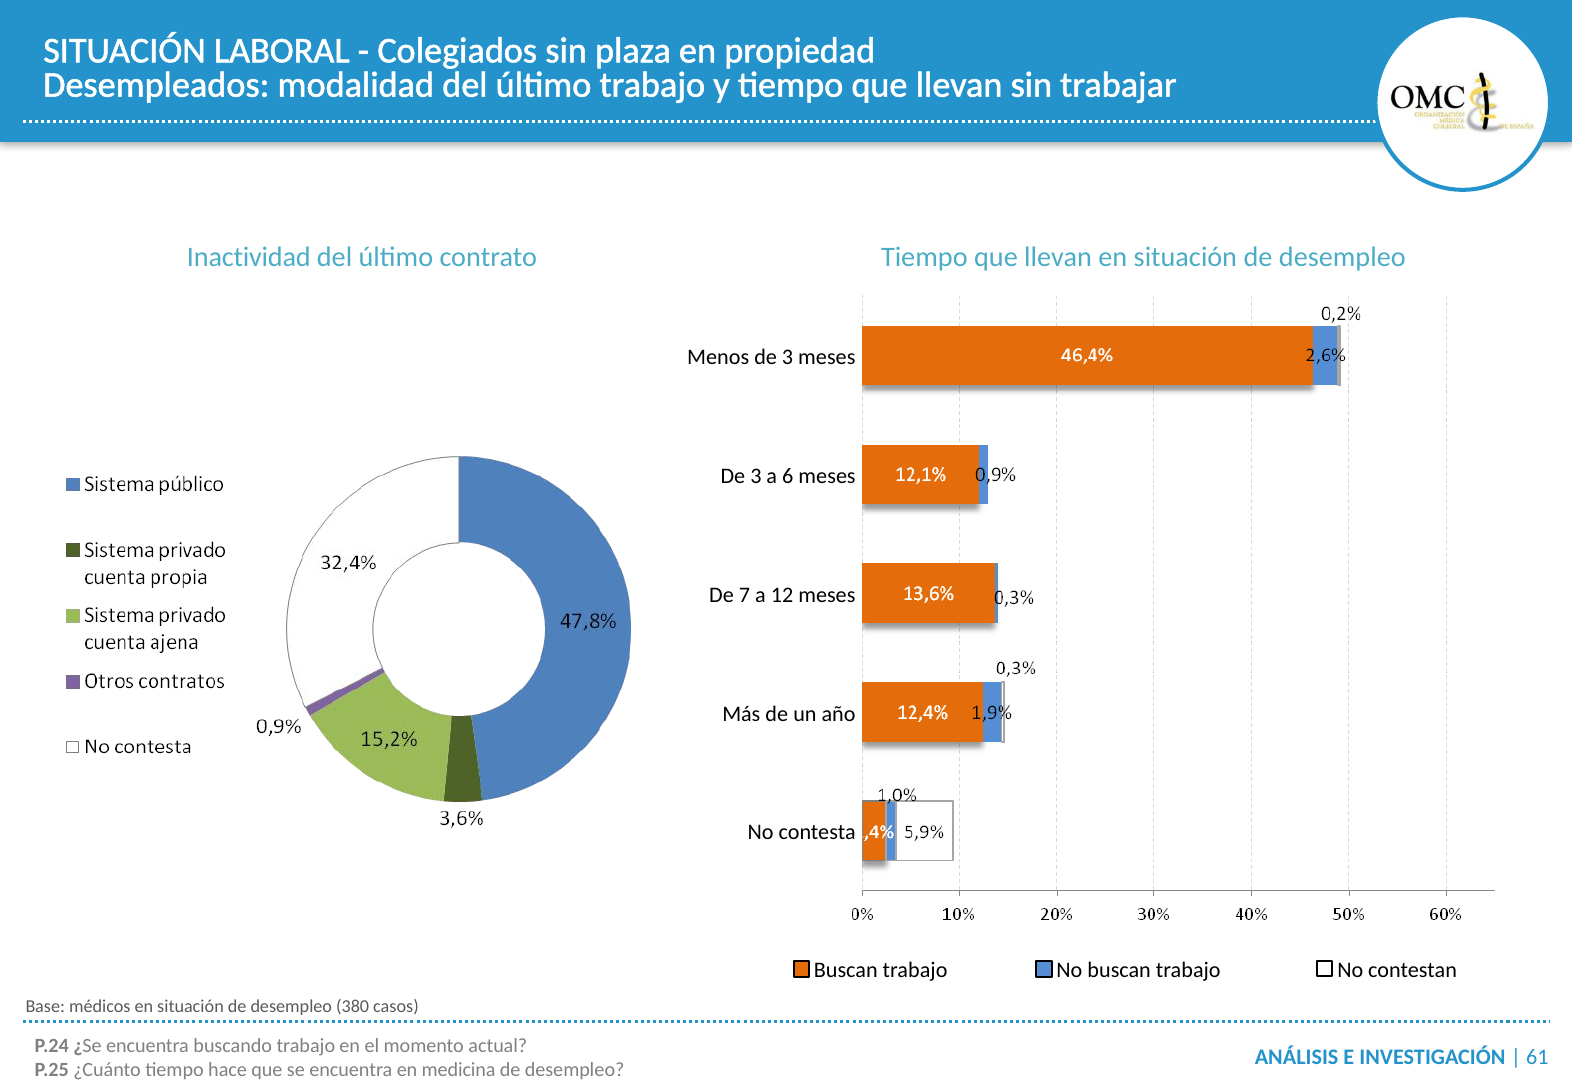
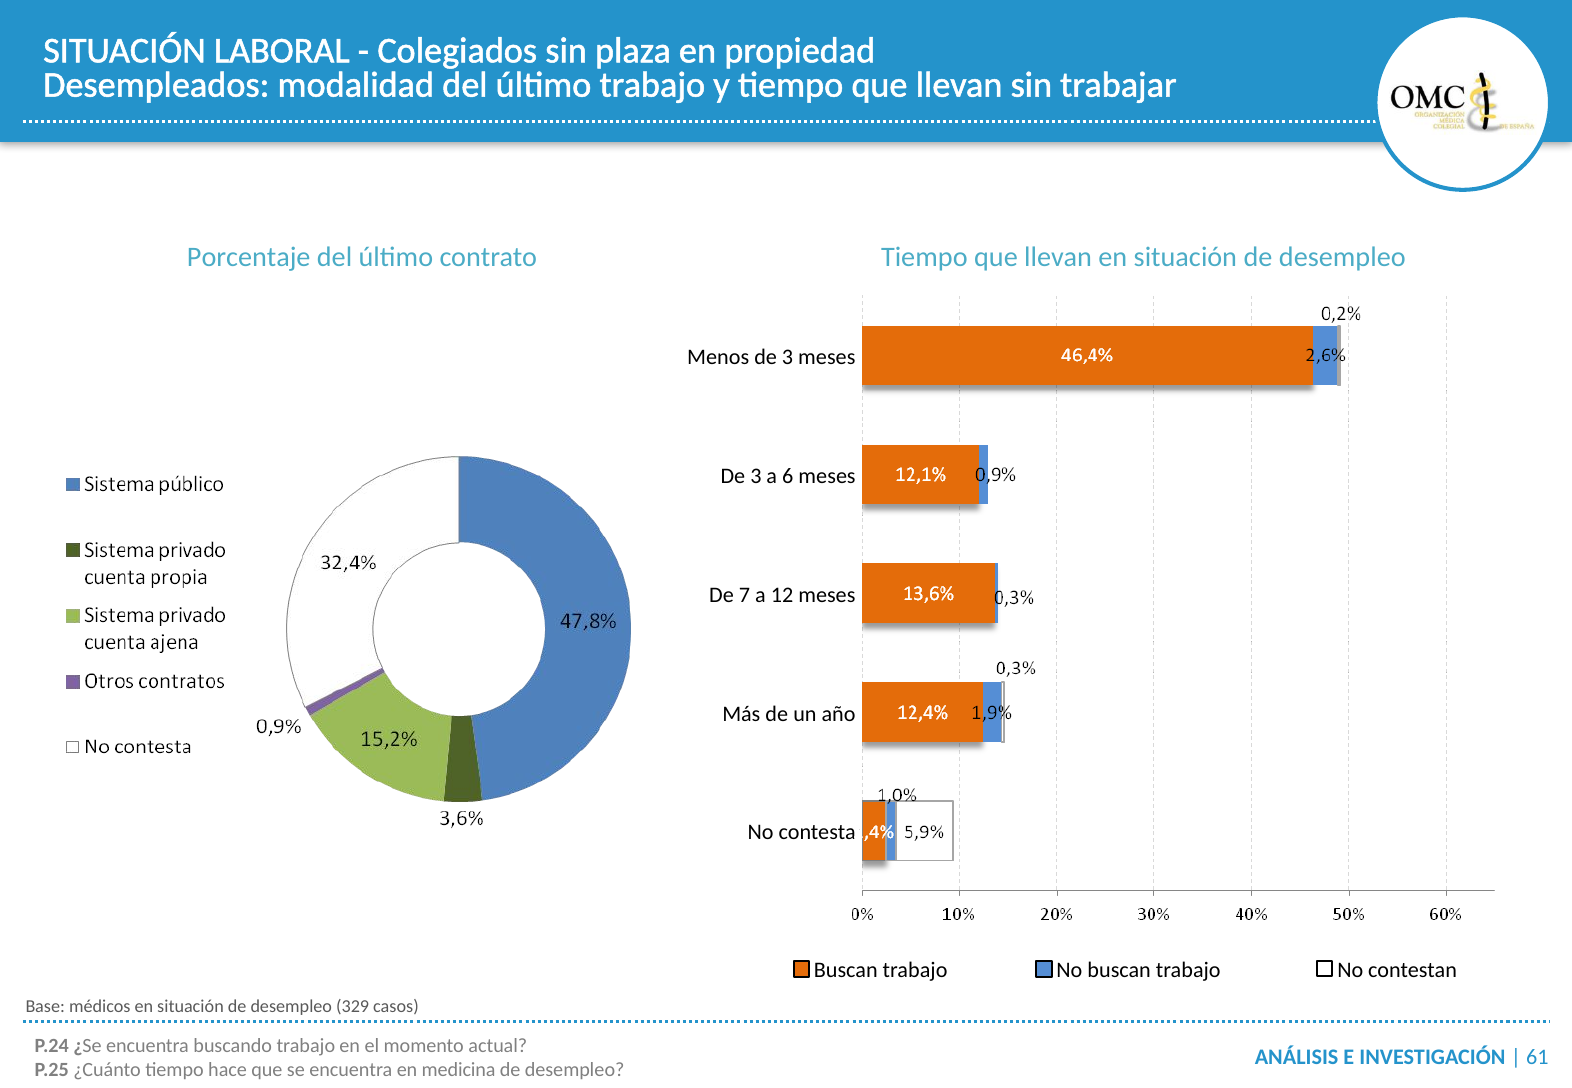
Inactividad: Inactividad -> Porcentaje
380: 380 -> 329
